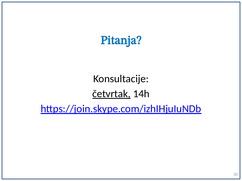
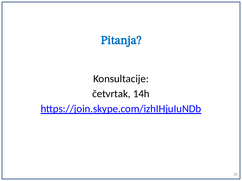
četvrtak underline: present -> none
